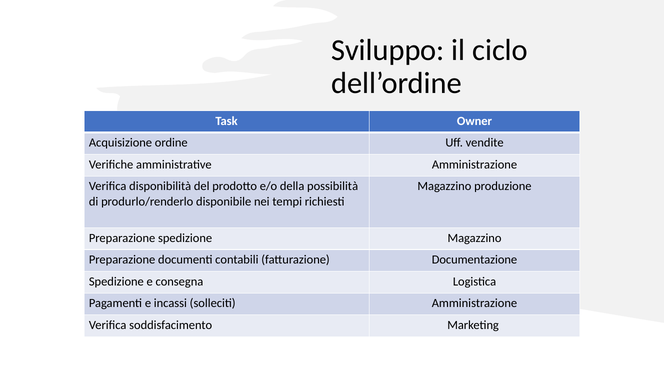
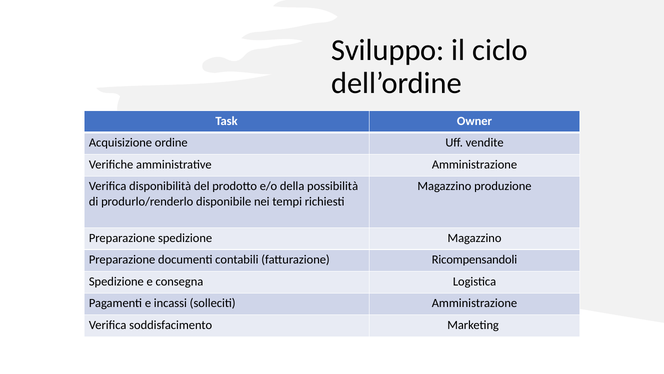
Documentazione: Documentazione -> Ricompensandoli
